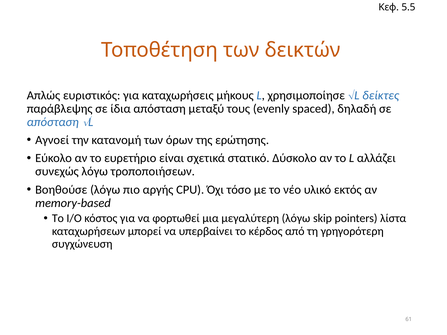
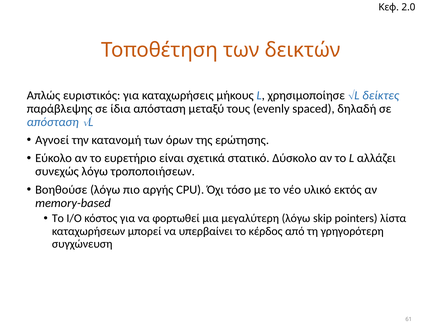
5.5: 5.5 -> 2.0
